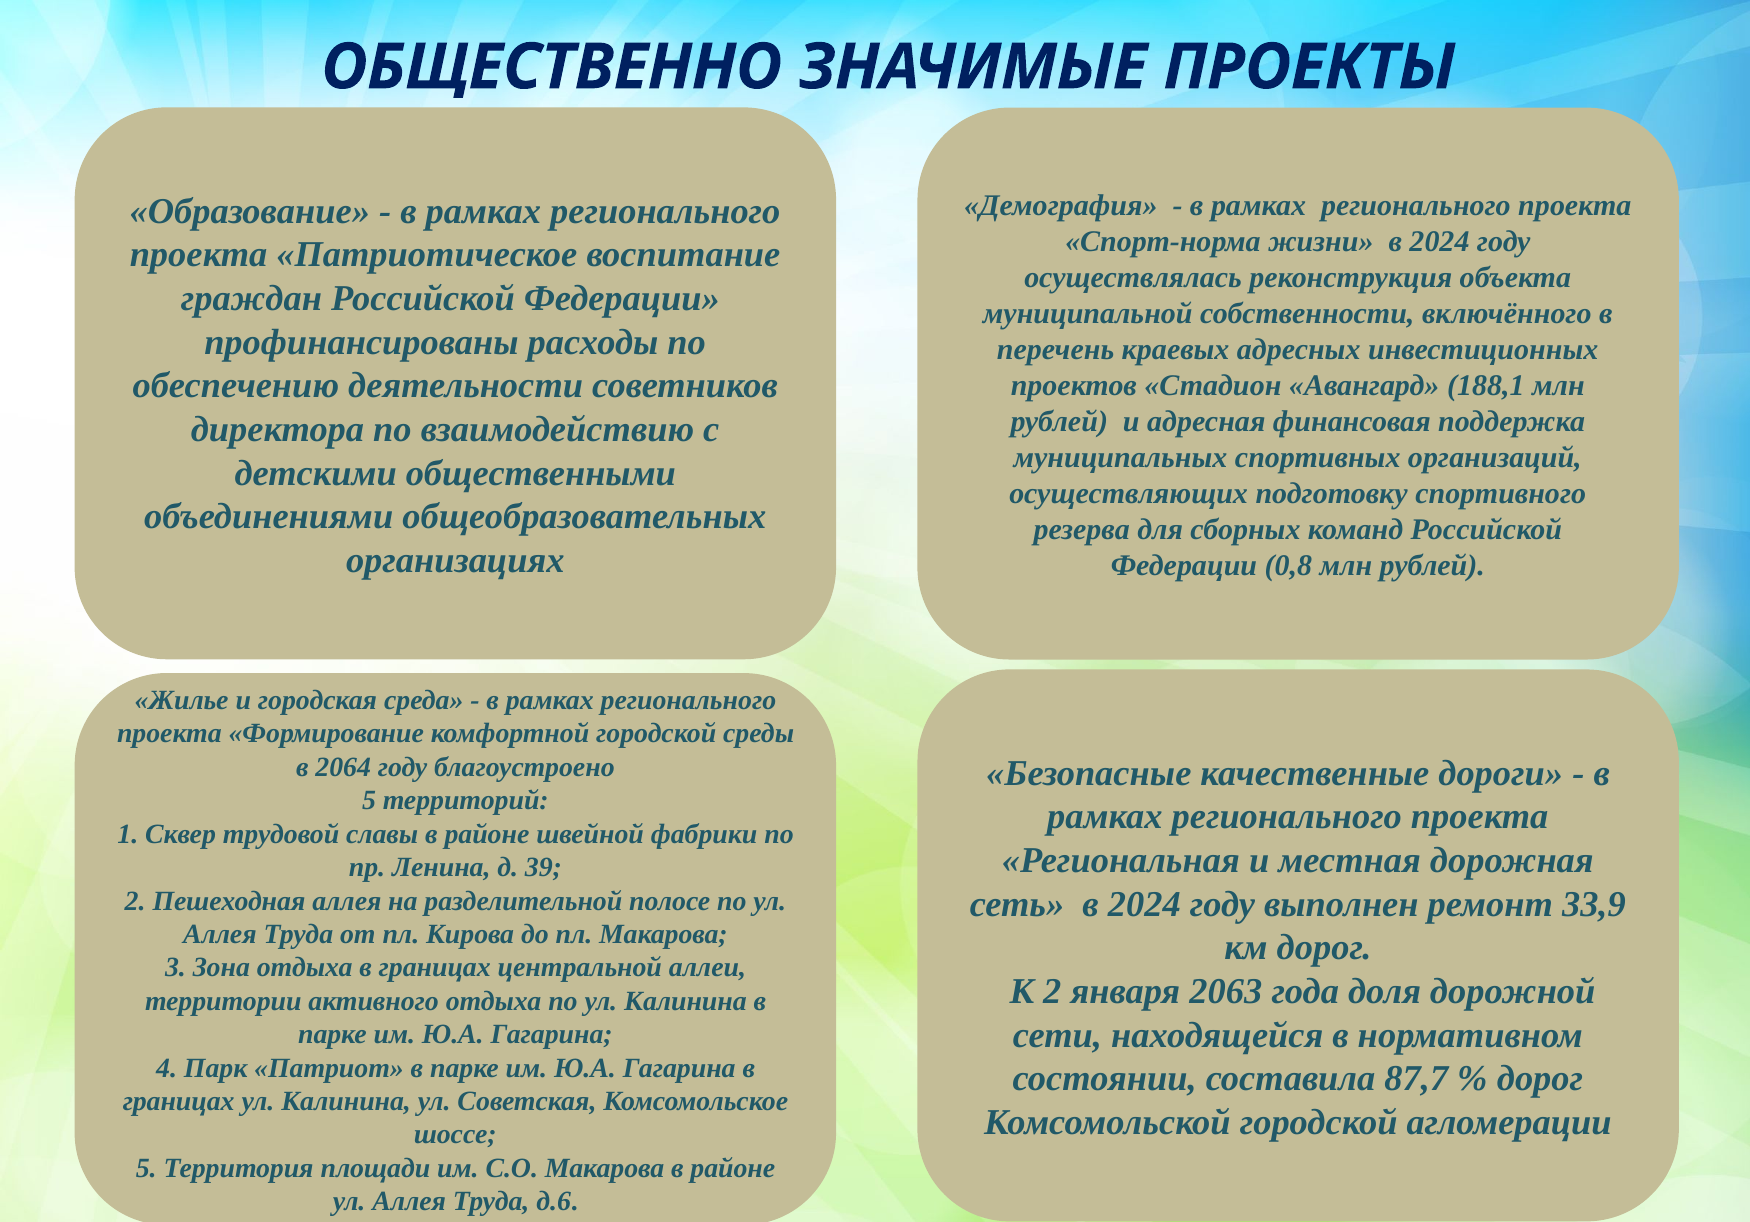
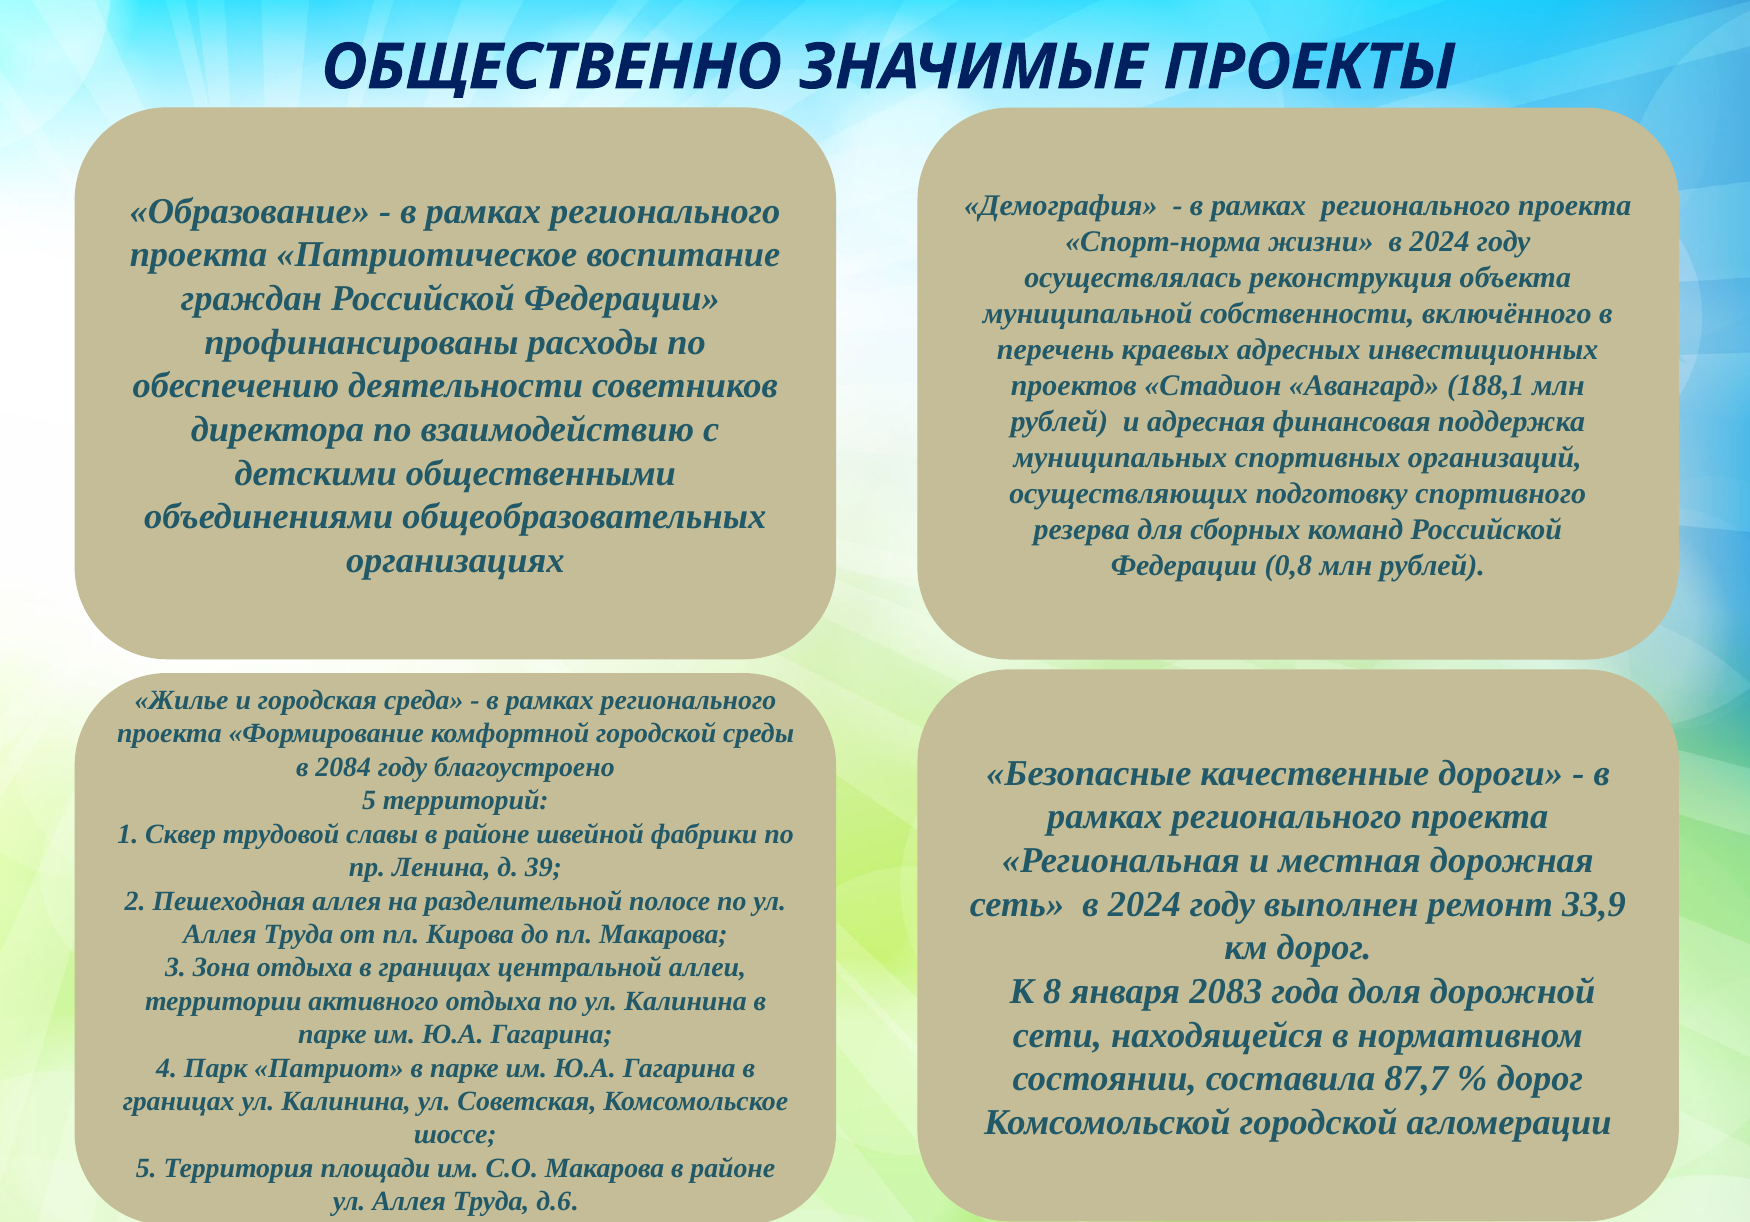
2064: 2064 -> 2084
К 2: 2 -> 8
2063: 2063 -> 2083
